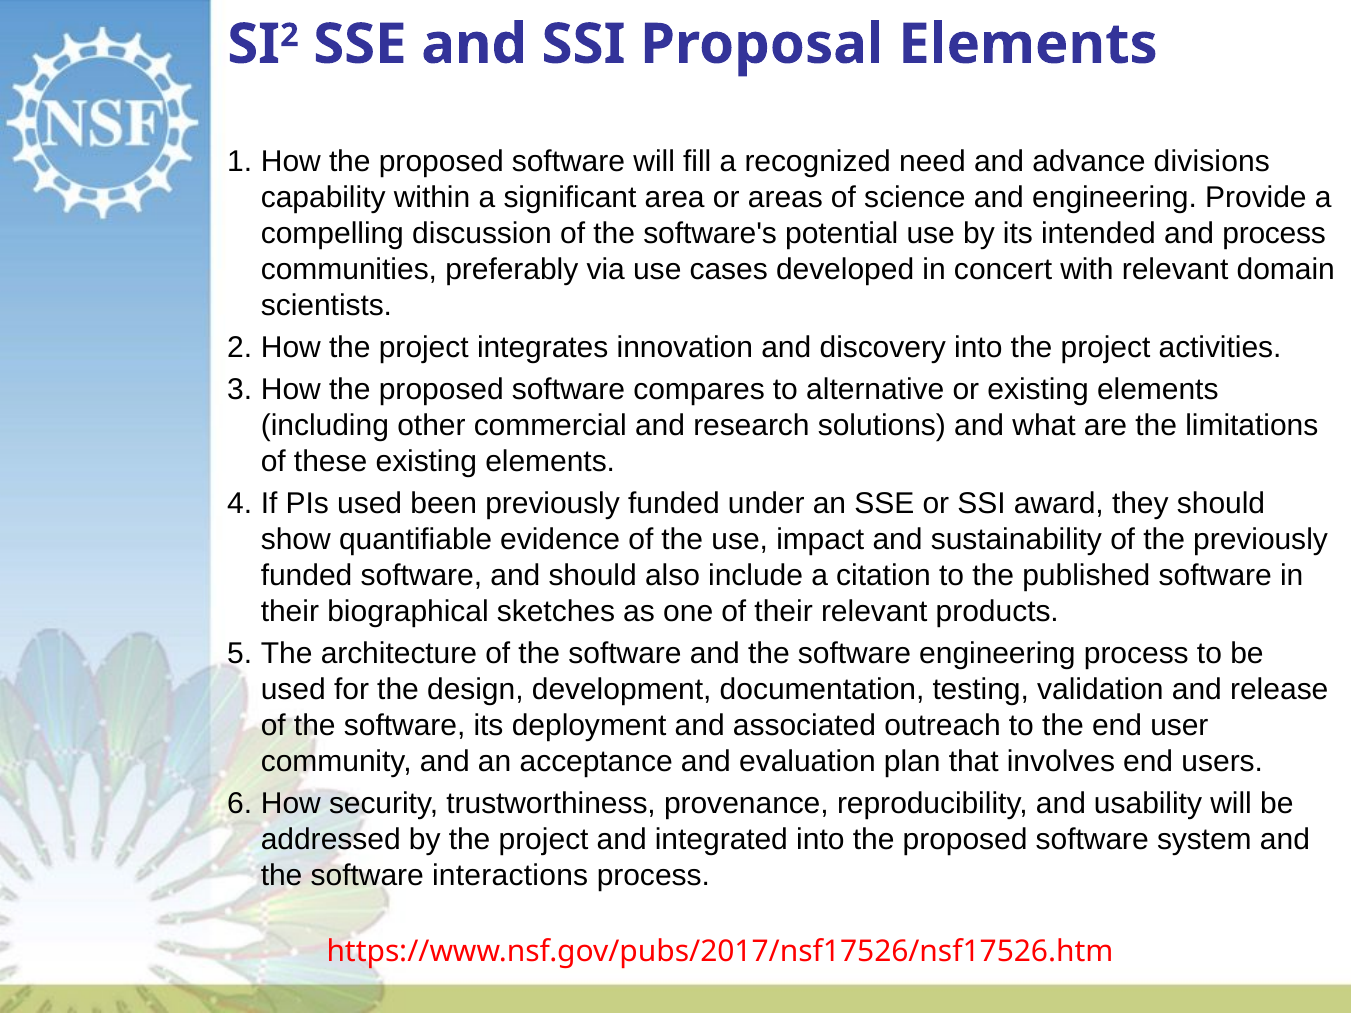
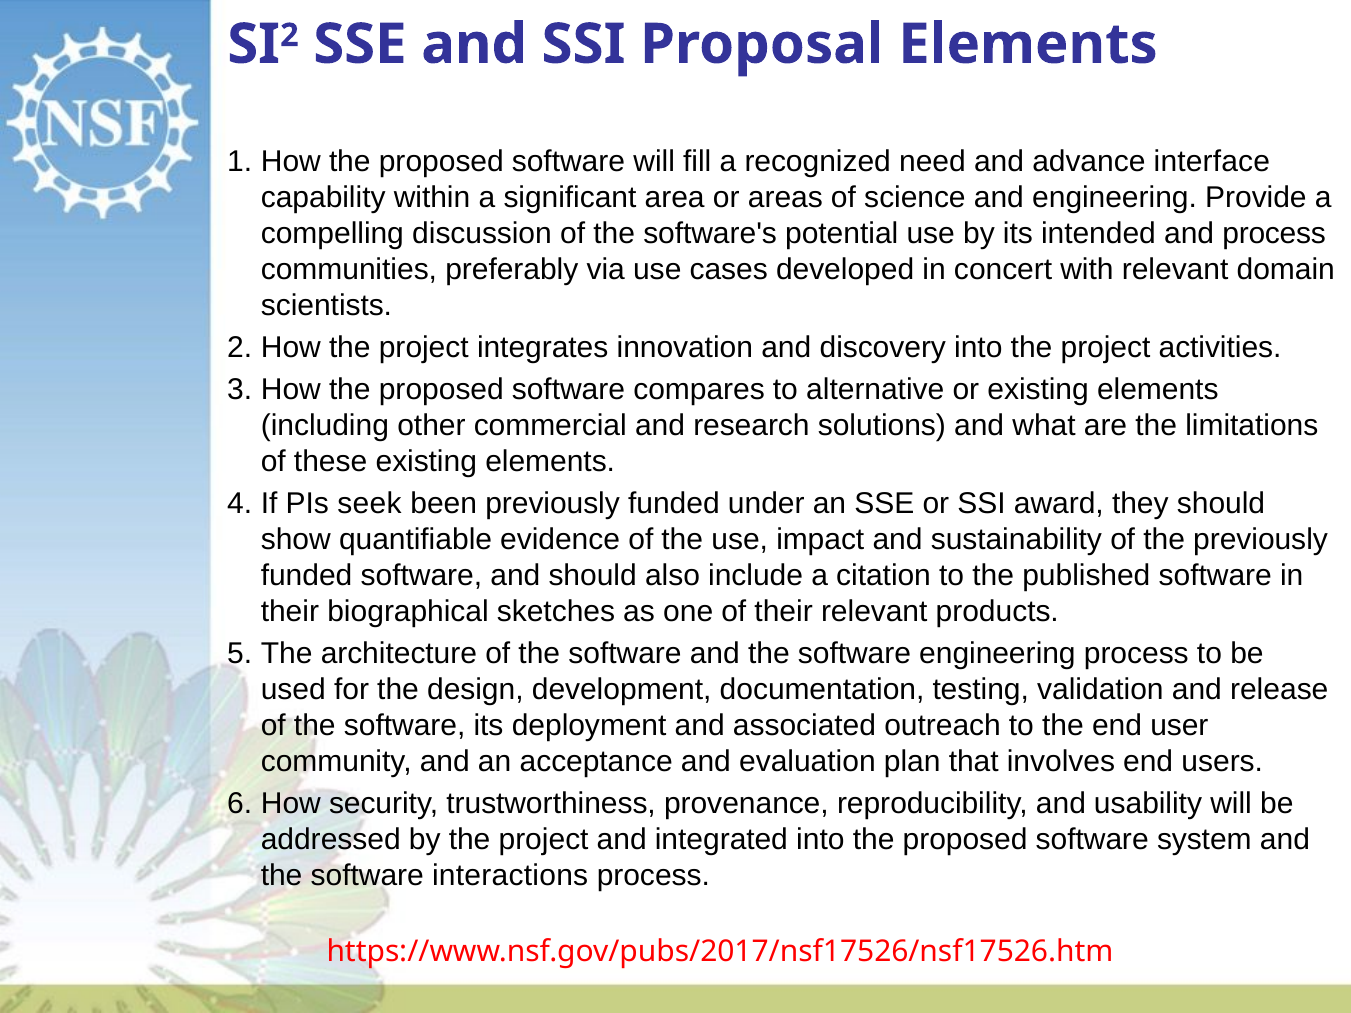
divisions: divisions -> interface
PIs used: used -> seek
